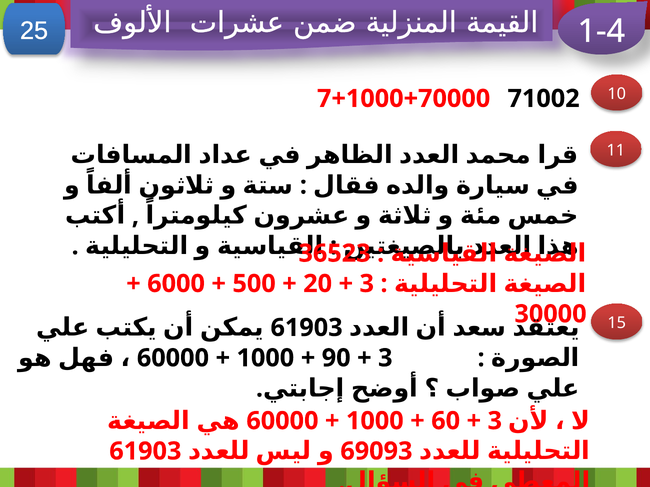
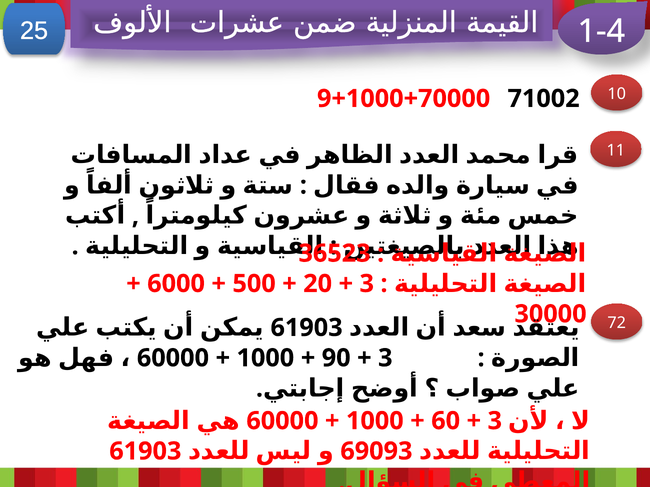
7+1000+70000: 7+1000+70000 -> 9+1000+70000
15: 15 -> 72
